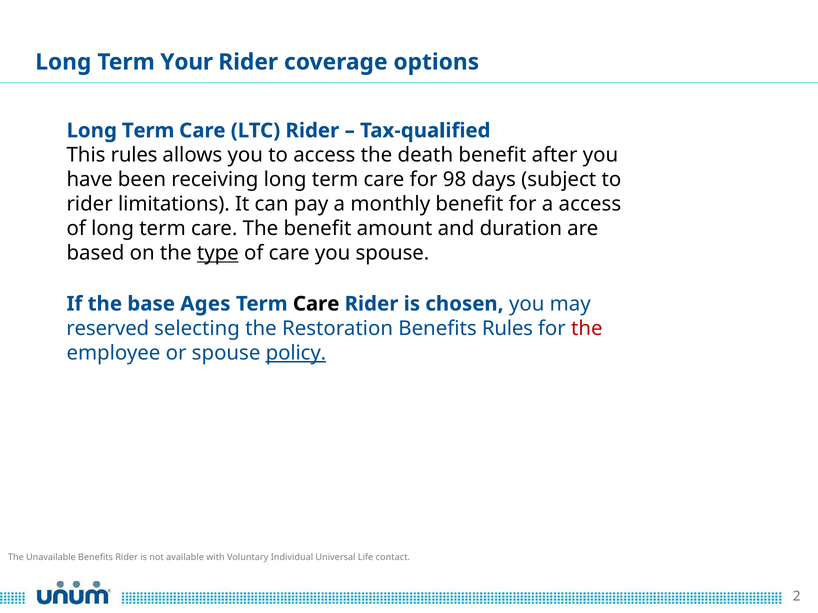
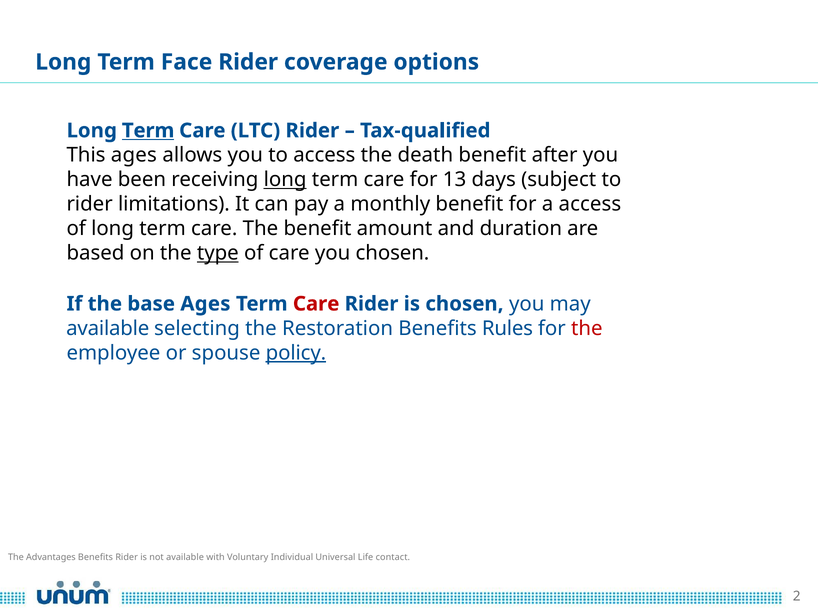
Your: Your -> Face
Term at (148, 131) underline: none -> present
This rules: rules -> ages
long at (285, 180) underline: none -> present
98: 98 -> 13
you spouse: spouse -> chosen
Care at (316, 304) colour: black -> red
reserved at (108, 329): reserved -> available
Unavailable: Unavailable -> Advantages
